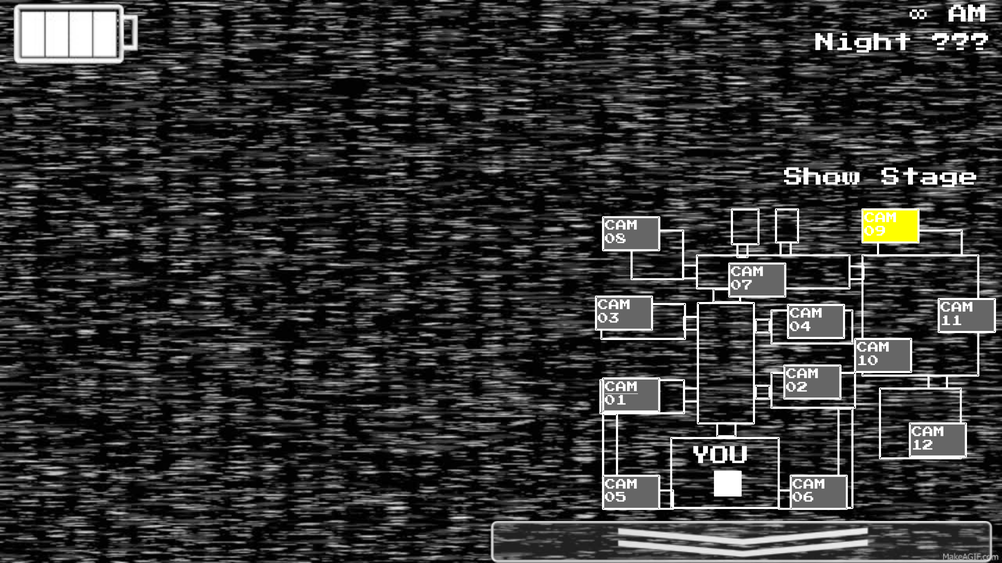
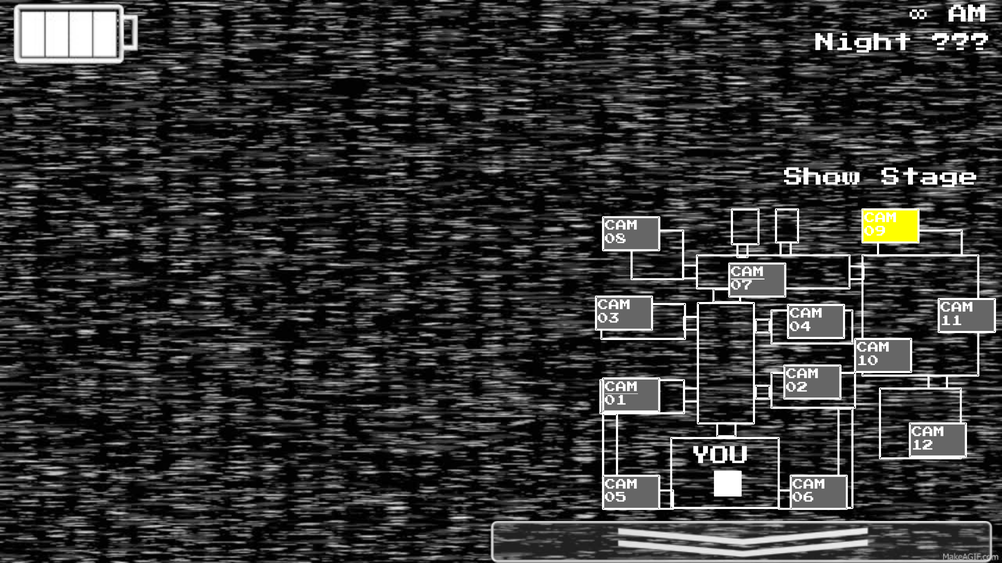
CAM at (748, 275) underline: none -> present
